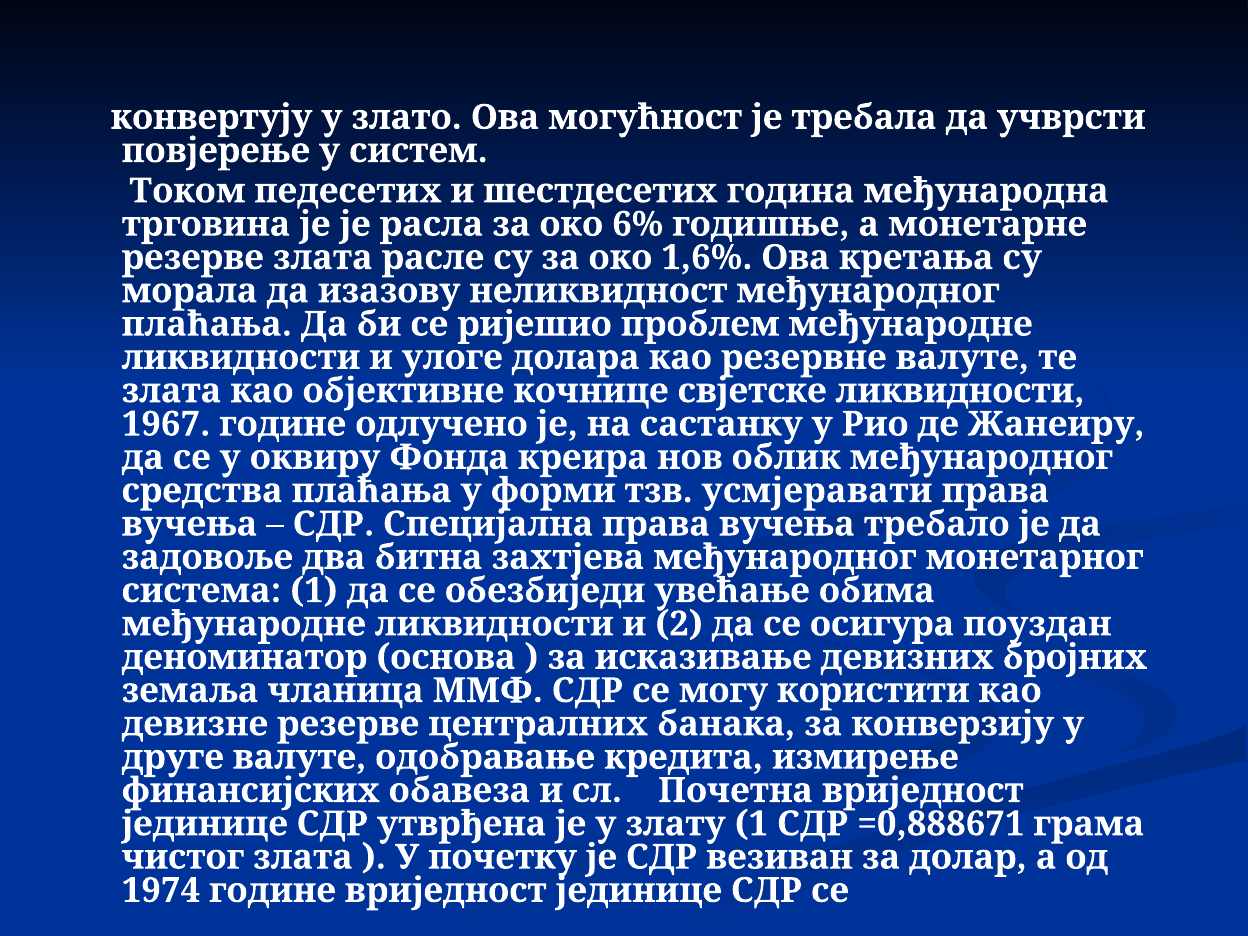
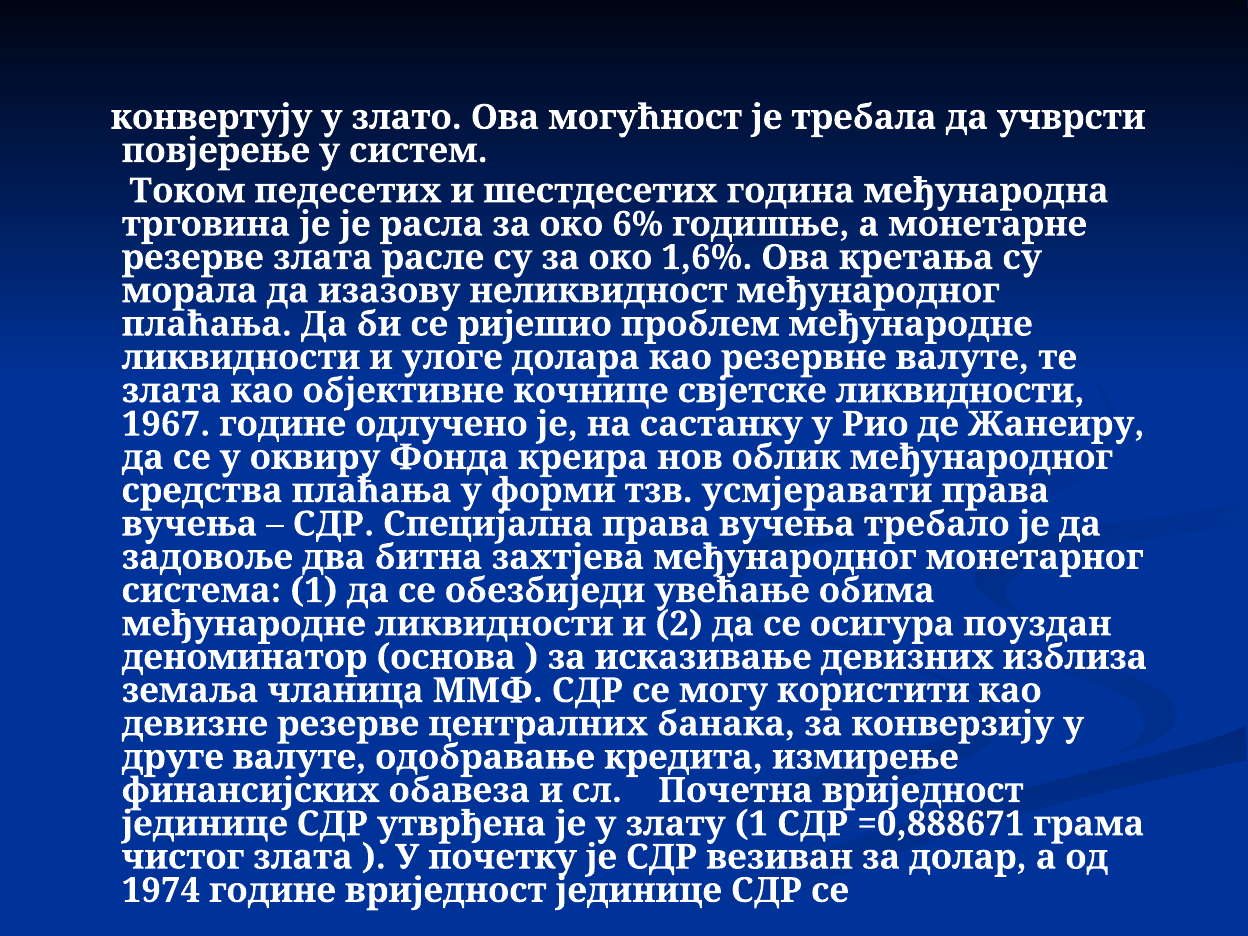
бројних: бројних -> изблиза
